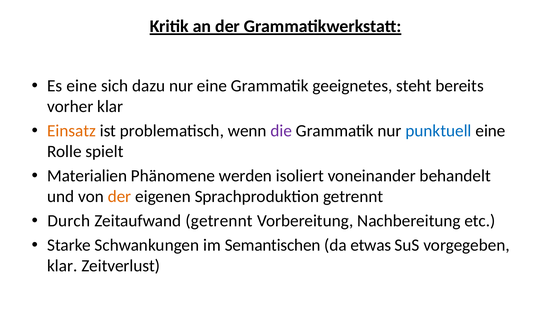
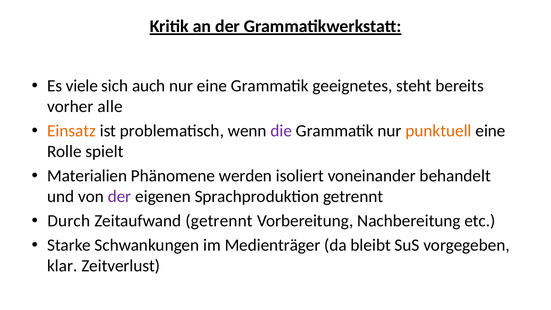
Es eine: eine -> viele
dazu: dazu -> auch
vorher klar: klar -> alle
punktuell colour: blue -> orange
der at (120, 197) colour: orange -> purple
Semantischen: Semantischen -> Medienträger
etwas: etwas -> bleibt
